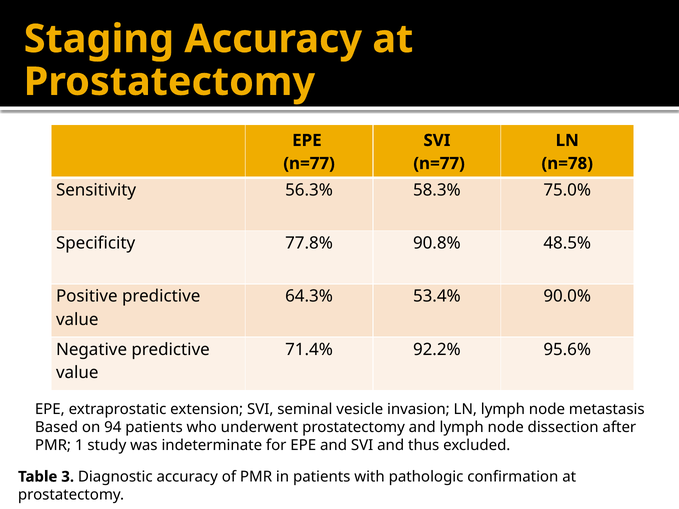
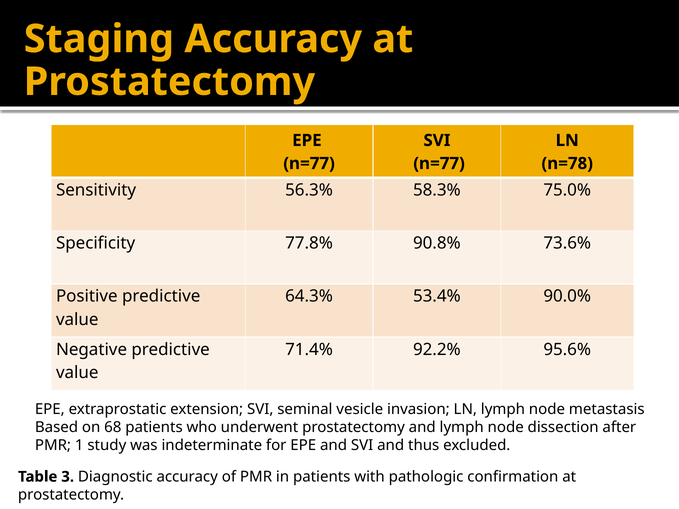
48.5%: 48.5% -> 73.6%
94: 94 -> 68
